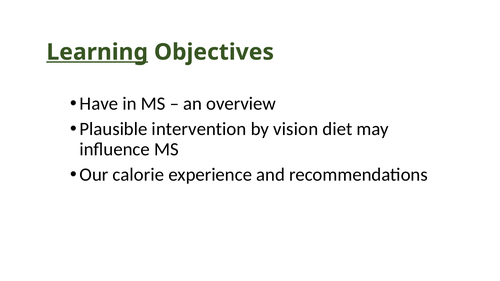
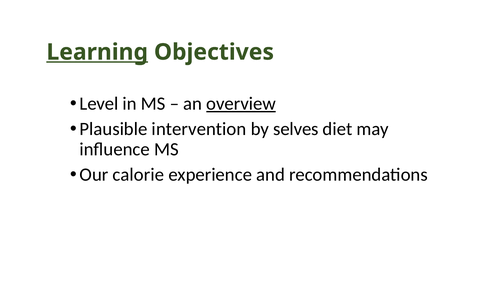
Have: Have -> Level
overview underline: none -> present
vision: vision -> selves
